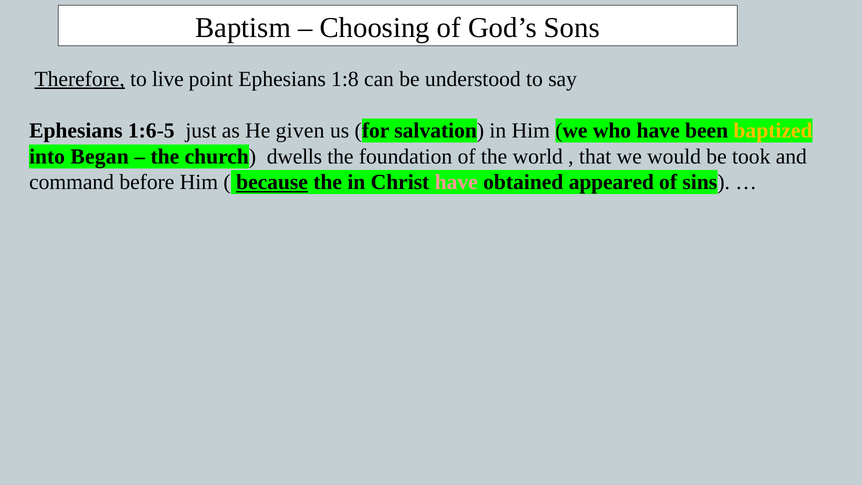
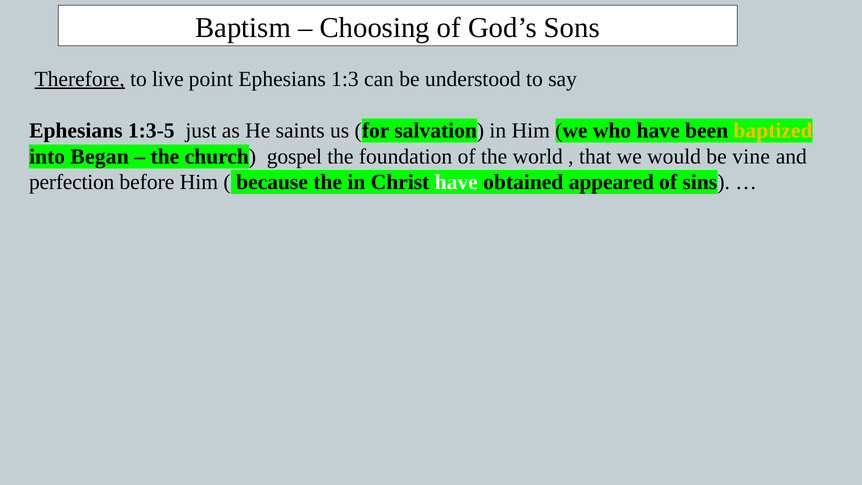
1:8: 1:8 -> 1:3
1:6-5: 1:6-5 -> 1:3-5
given: given -> saints
dwells: dwells -> gospel
took: took -> vine
command: command -> perfection
because underline: present -> none
have at (456, 182) colour: pink -> white
